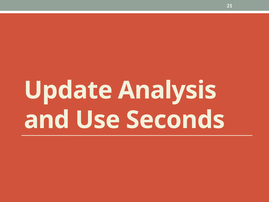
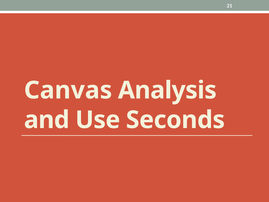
Update: Update -> Canvas
